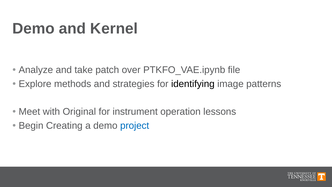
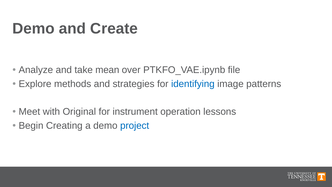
Kernel: Kernel -> Create
patch: patch -> mean
identifying colour: black -> blue
